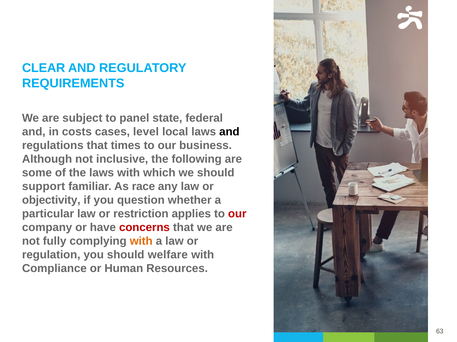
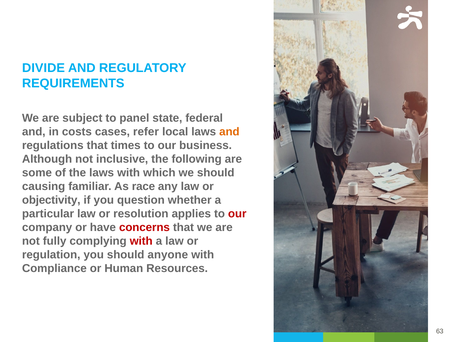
CLEAR: CLEAR -> DIVIDE
level: level -> refer
and at (229, 132) colour: black -> orange
support: support -> causing
restriction: restriction -> resolution
with at (141, 242) colour: orange -> red
welfare: welfare -> anyone
